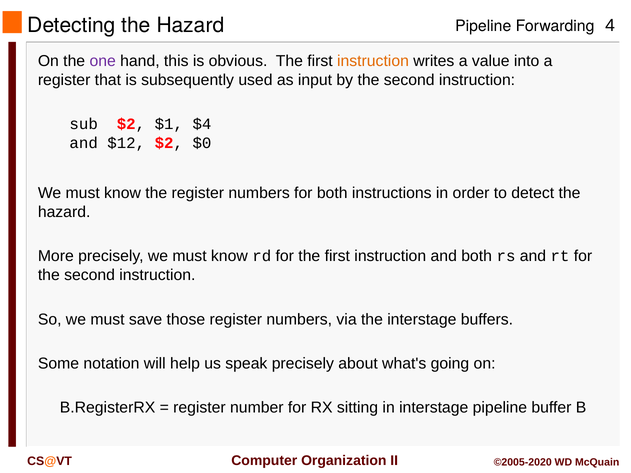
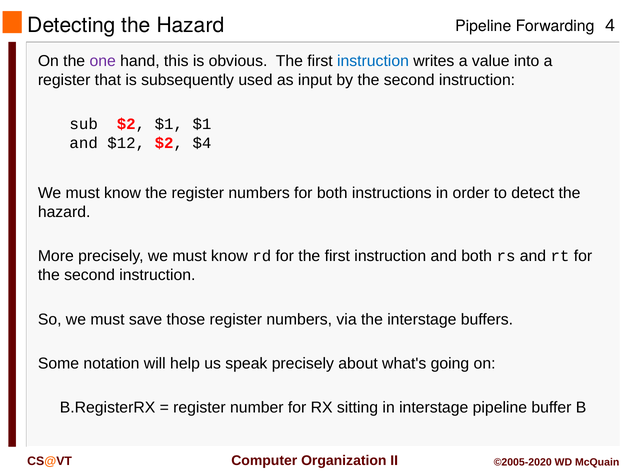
instruction at (373, 61) colour: orange -> blue
$1 $4: $4 -> $1
$0: $0 -> $4
